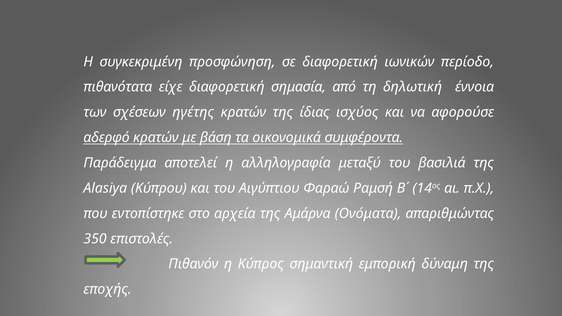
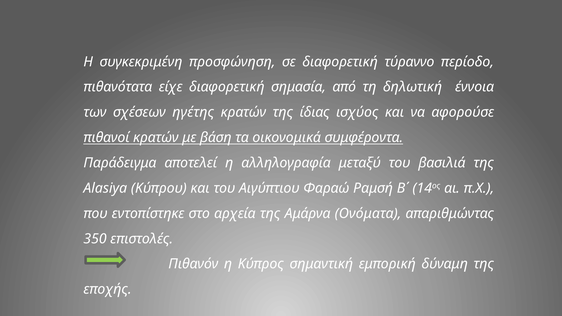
ιωνικών: ιωνικών -> τύραννο
αδερφό: αδερφό -> πιθανοί
